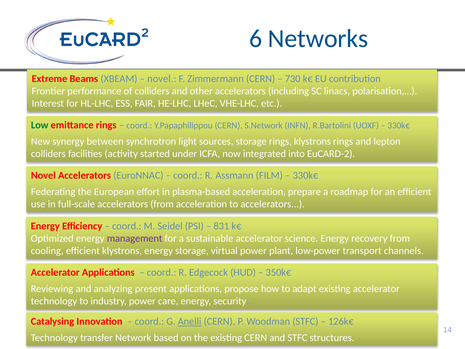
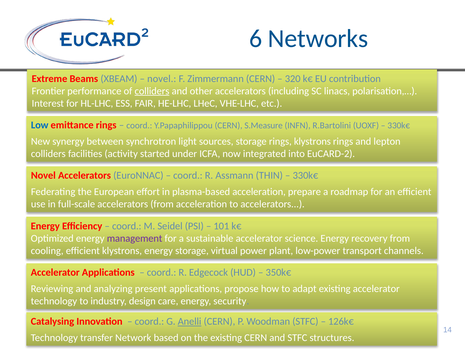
730: 730 -> 320
colliders at (152, 91) underline: none -> present
Low colour: green -> blue
S.Network: S.Network -> S.Measure
FILM: FILM -> THIN
831: 831 -> 101
industry power: power -> design
